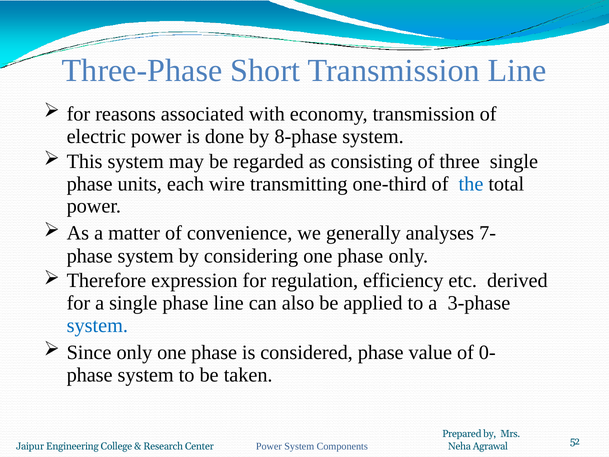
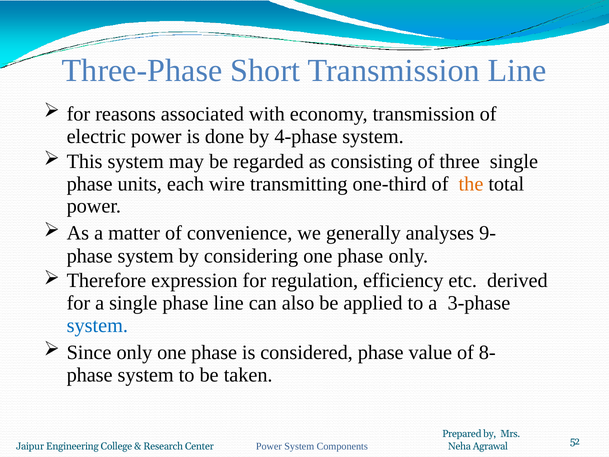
8-phase: 8-phase -> 4-phase
the colour: blue -> orange
7-: 7- -> 9-
0-: 0- -> 8-
